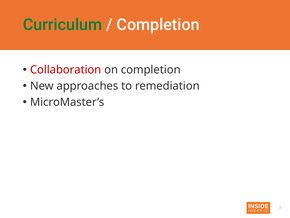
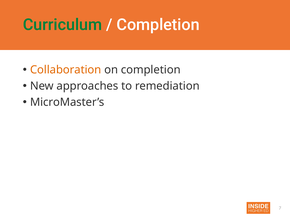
Collaboration colour: red -> orange
